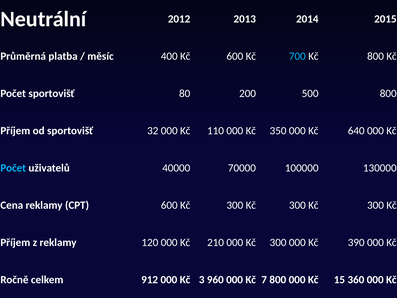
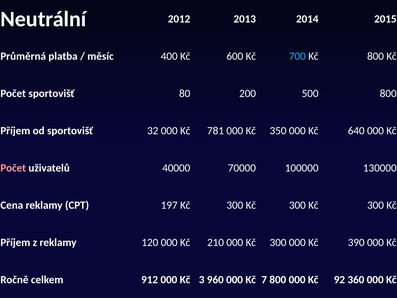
110: 110 -> 781
Počet at (13, 168) colour: light blue -> pink
CPT 600: 600 -> 197
15: 15 -> 92
